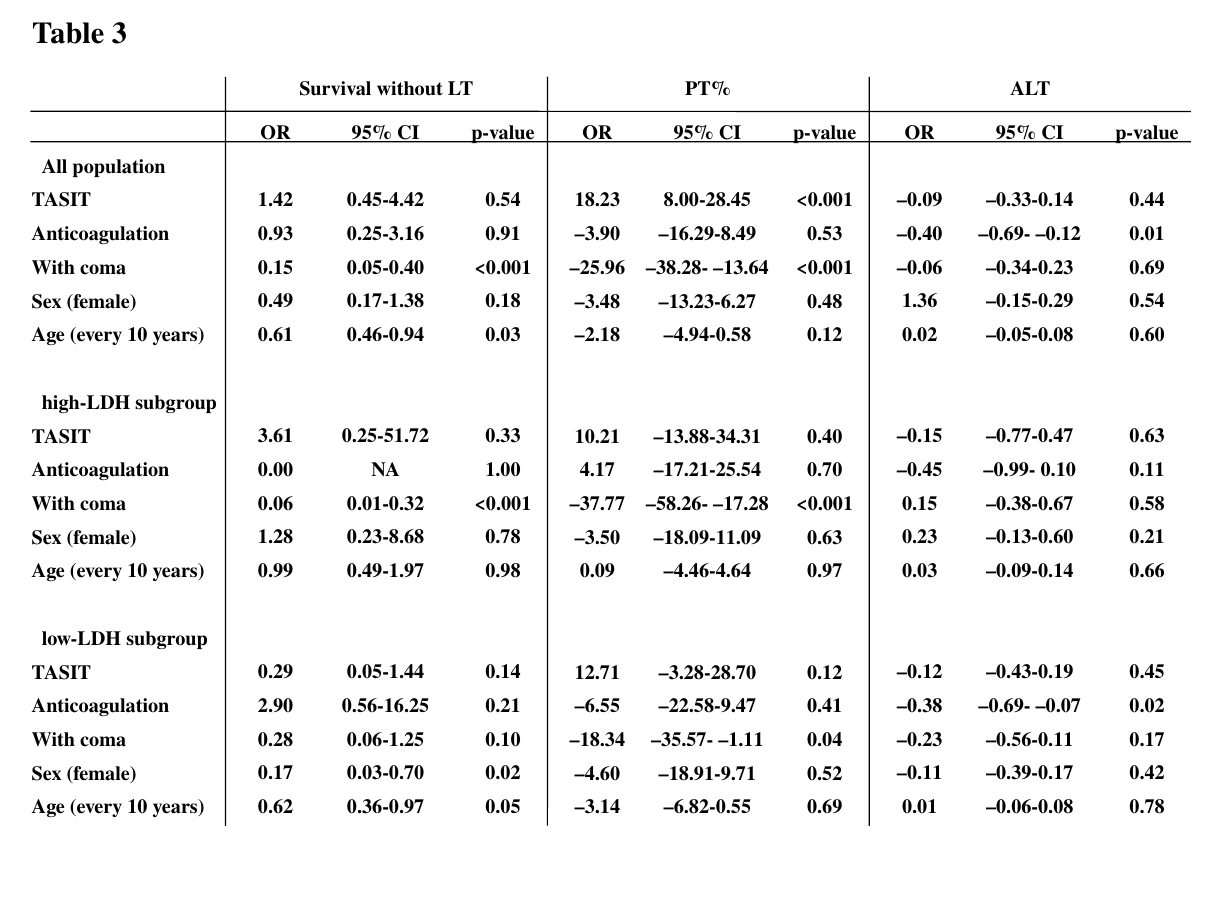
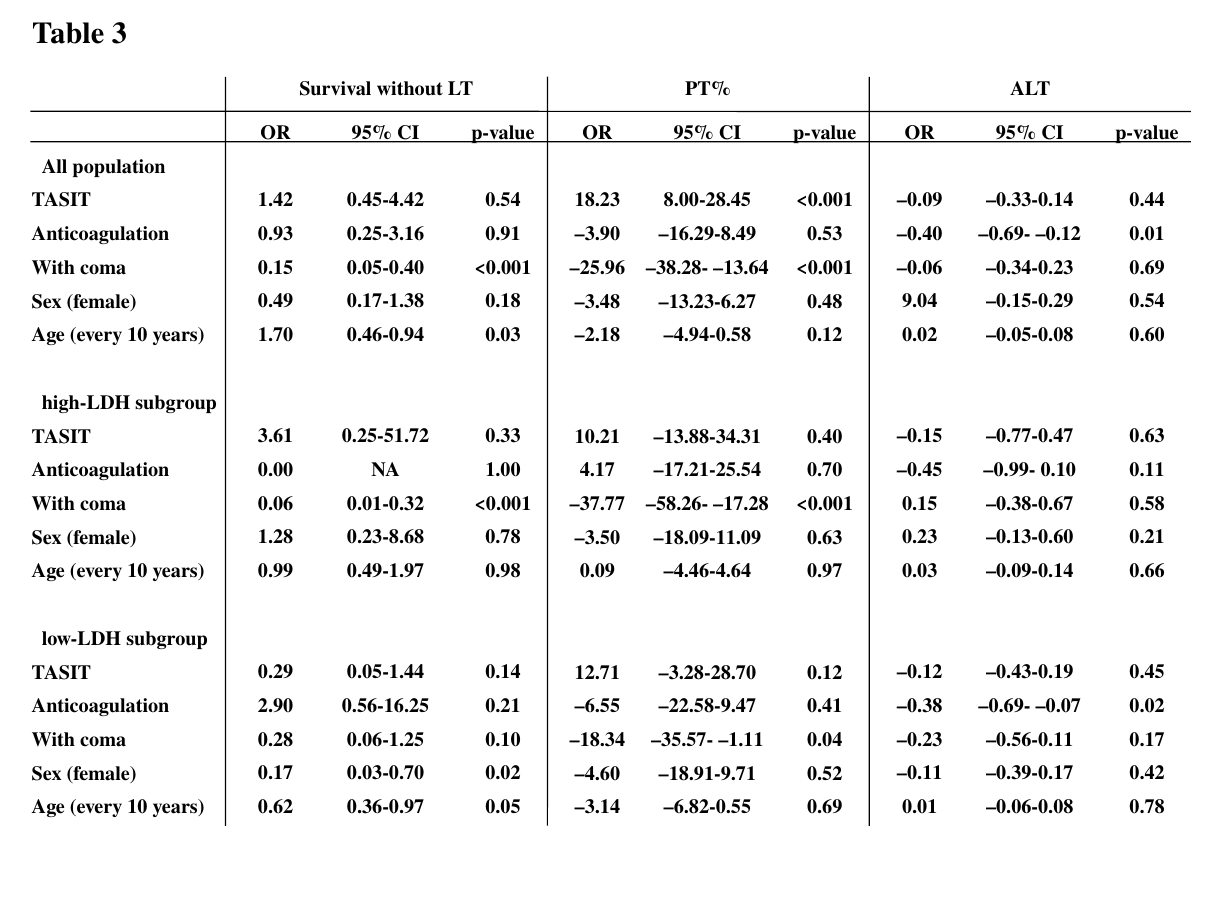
1.36: 1.36 -> 9.04
0.61: 0.61 -> 1.70
